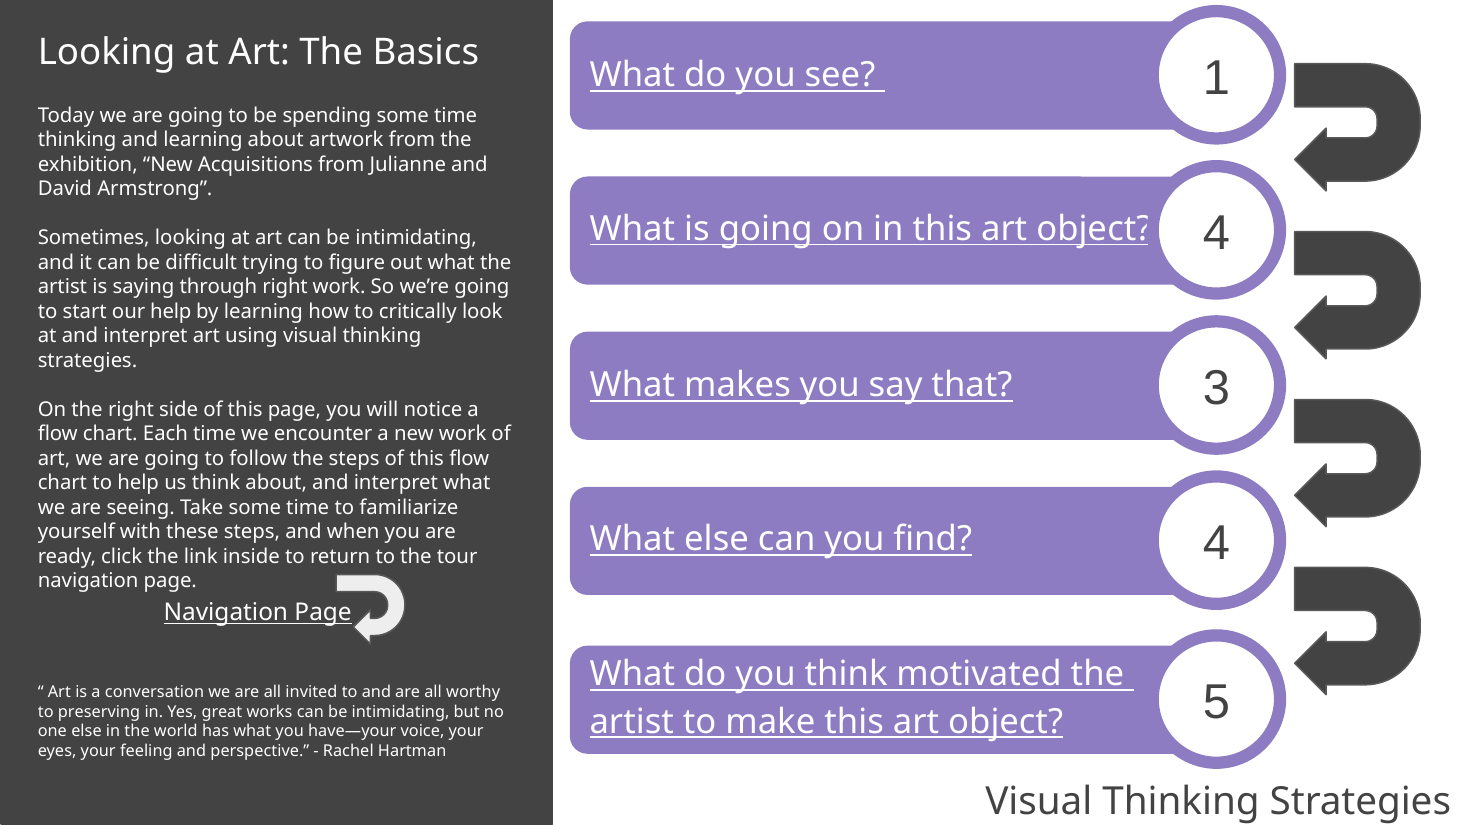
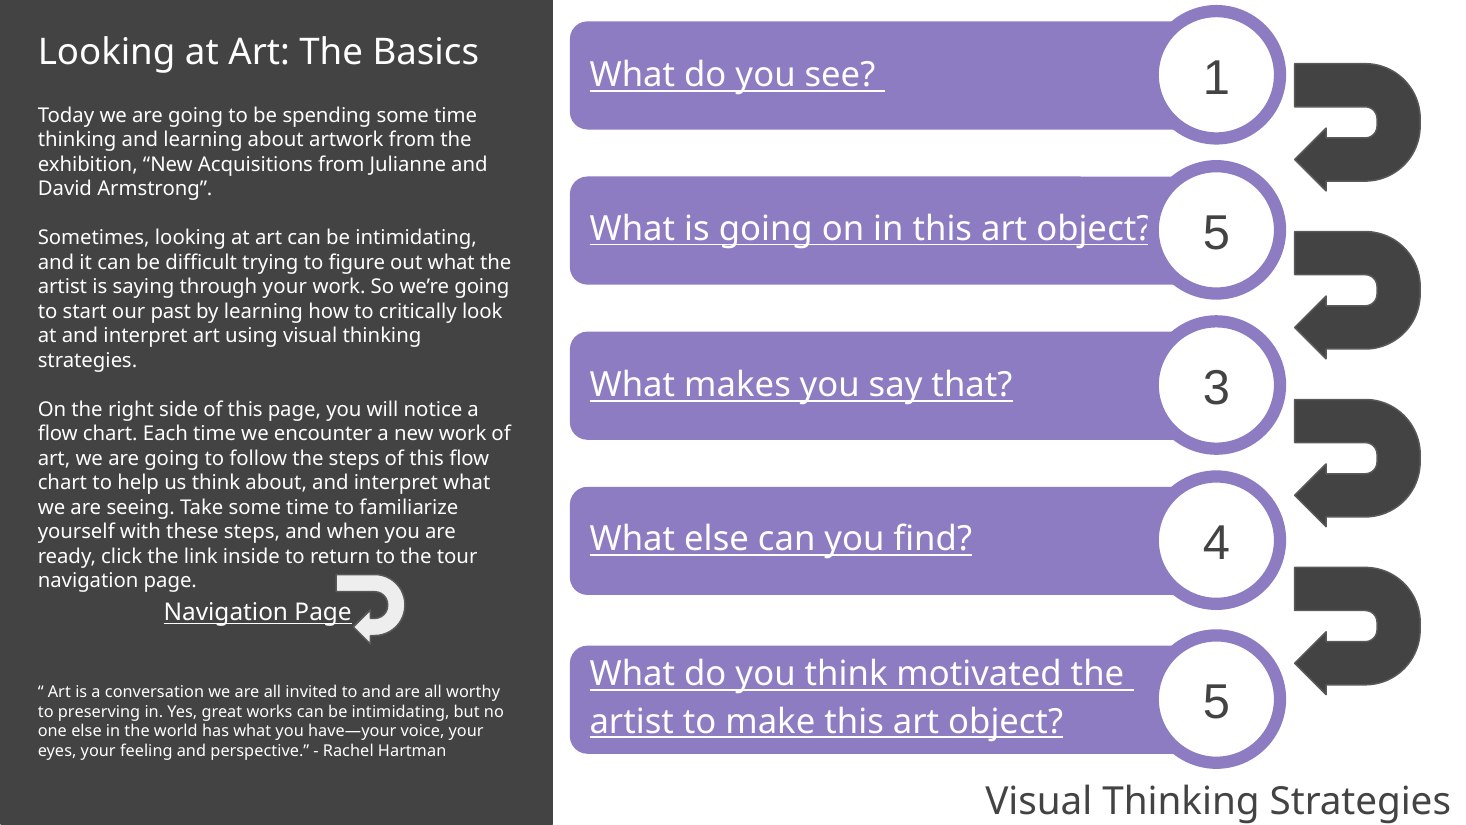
4 at (1216, 233): 4 -> 5
through right: right -> your
our help: help -> past
